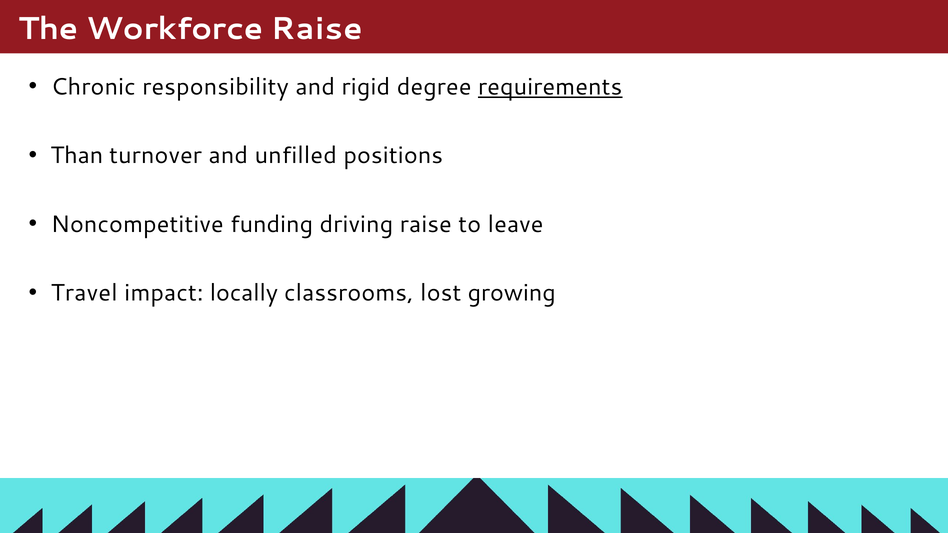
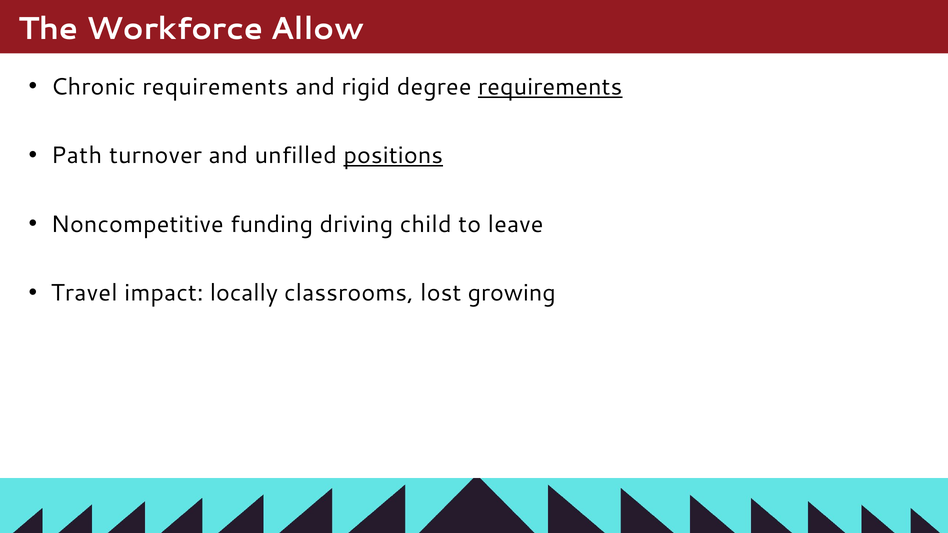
Workforce Raise: Raise -> Allow
Chronic responsibility: responsibility -> requirements
Than: Than -> Path
positions underline: none -> present
driving raise: raise -> child
